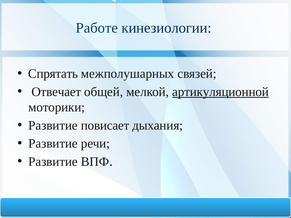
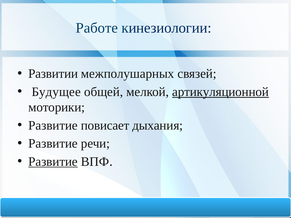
Спрятать: Спрятать -> Развитии
Отвечает: Отвечает -> Будущее
Развитие at (53, 162) underline: none -> present
